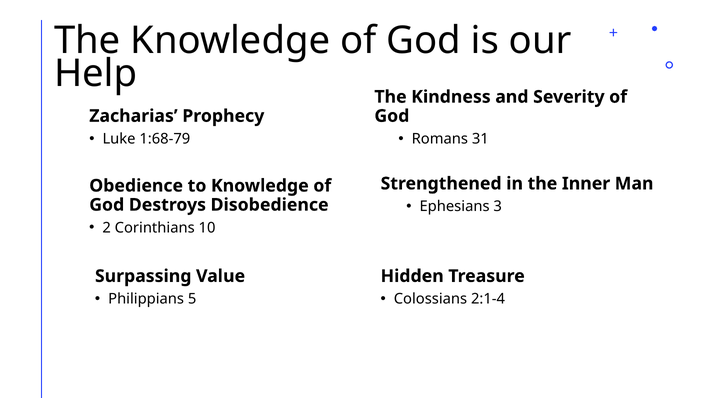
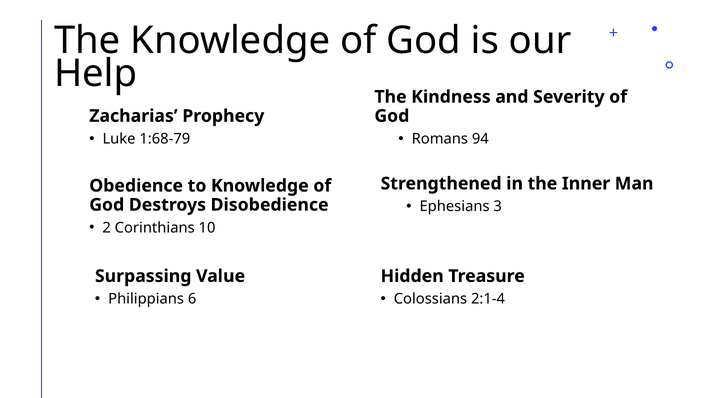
31: 31 -> 94
5: 5 -> 6
